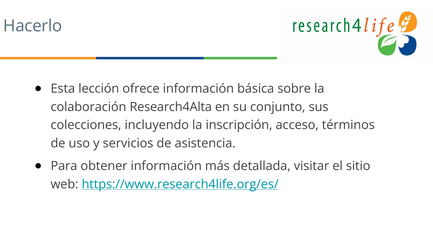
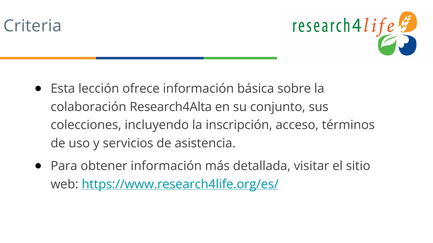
Hacerlo: Hacerlo -> Criteria
